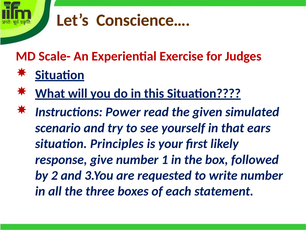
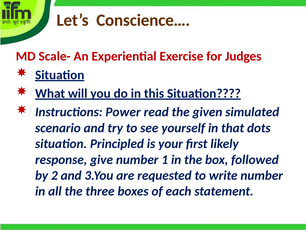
ears: ears -> dots
Principles: Principles -> Principled
